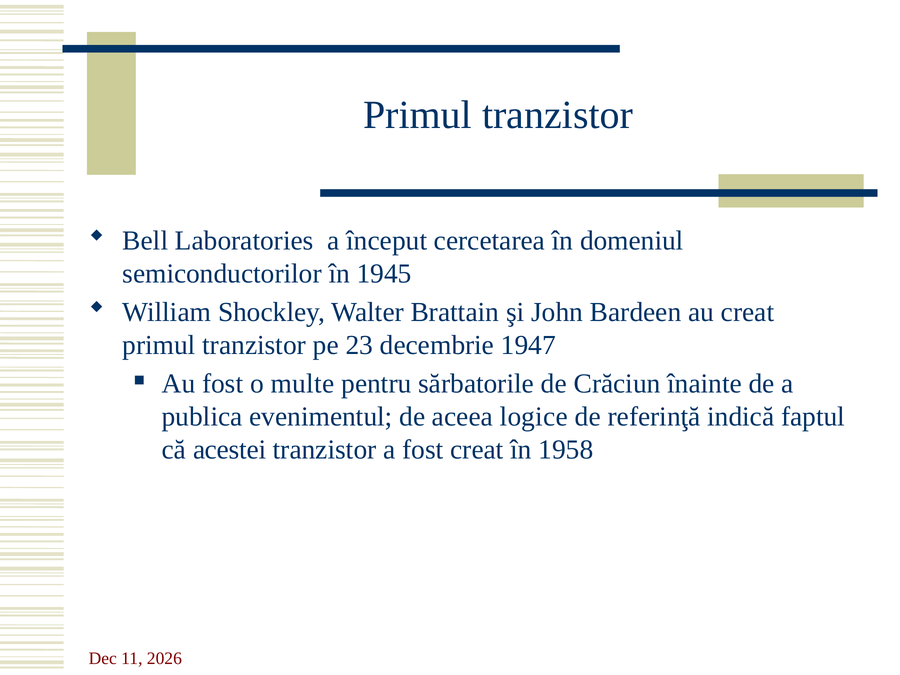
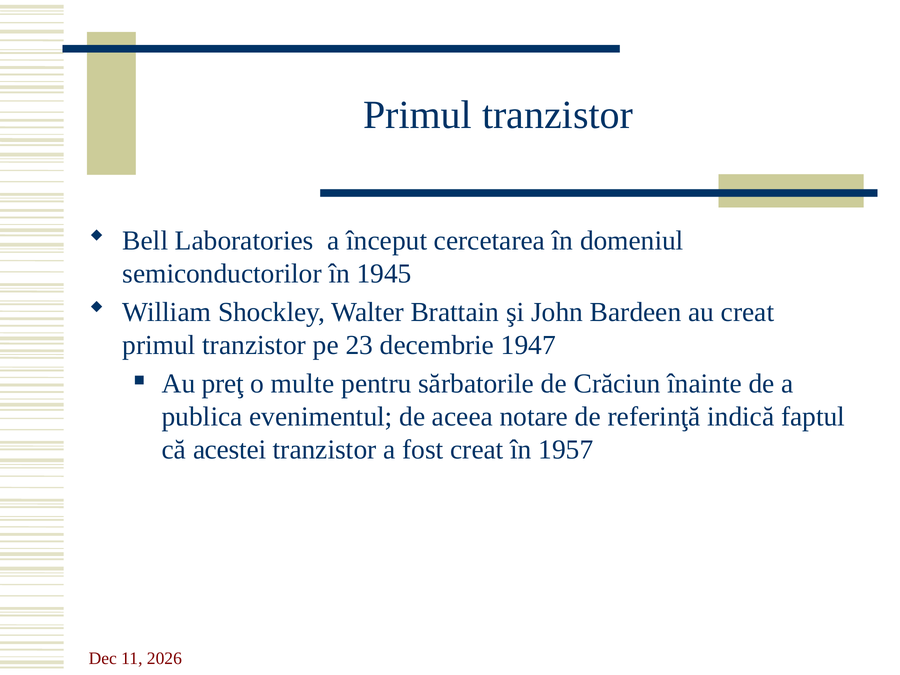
Au fost: fost -> preţ
logice: logice -> notare
1958: 1958 -> 1957
